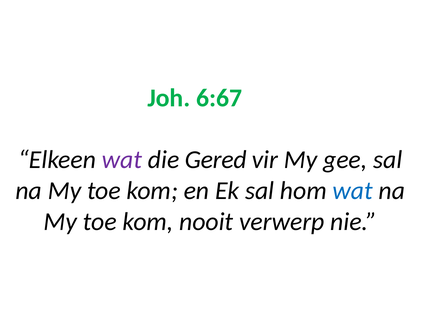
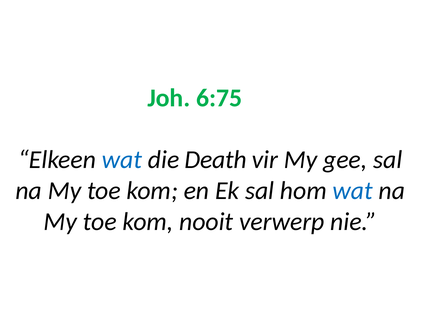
6:67: 6:67 -> 6:75
wat at (122, 160) colour: purple -> blue
Gered: Gered -> Death
